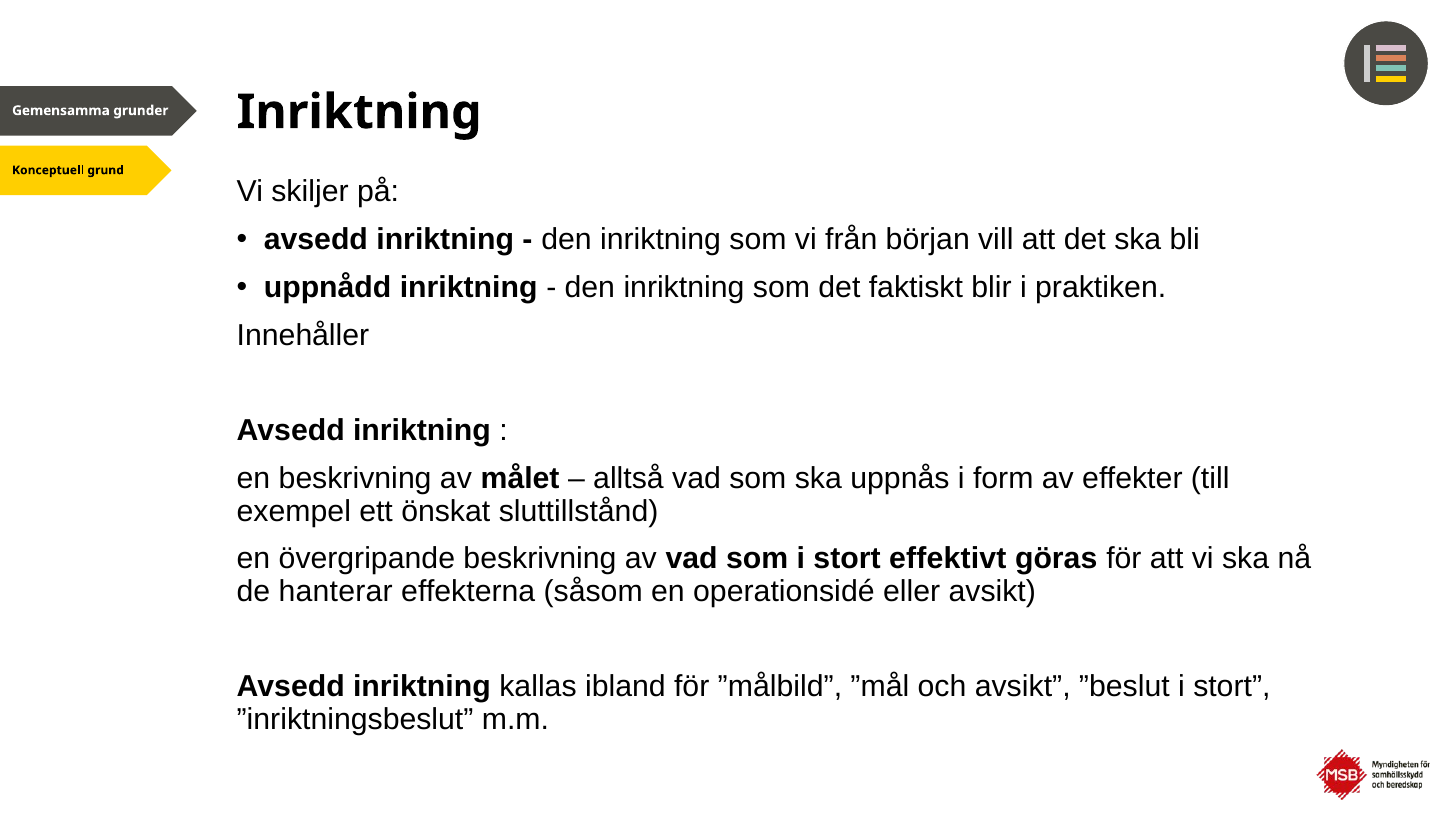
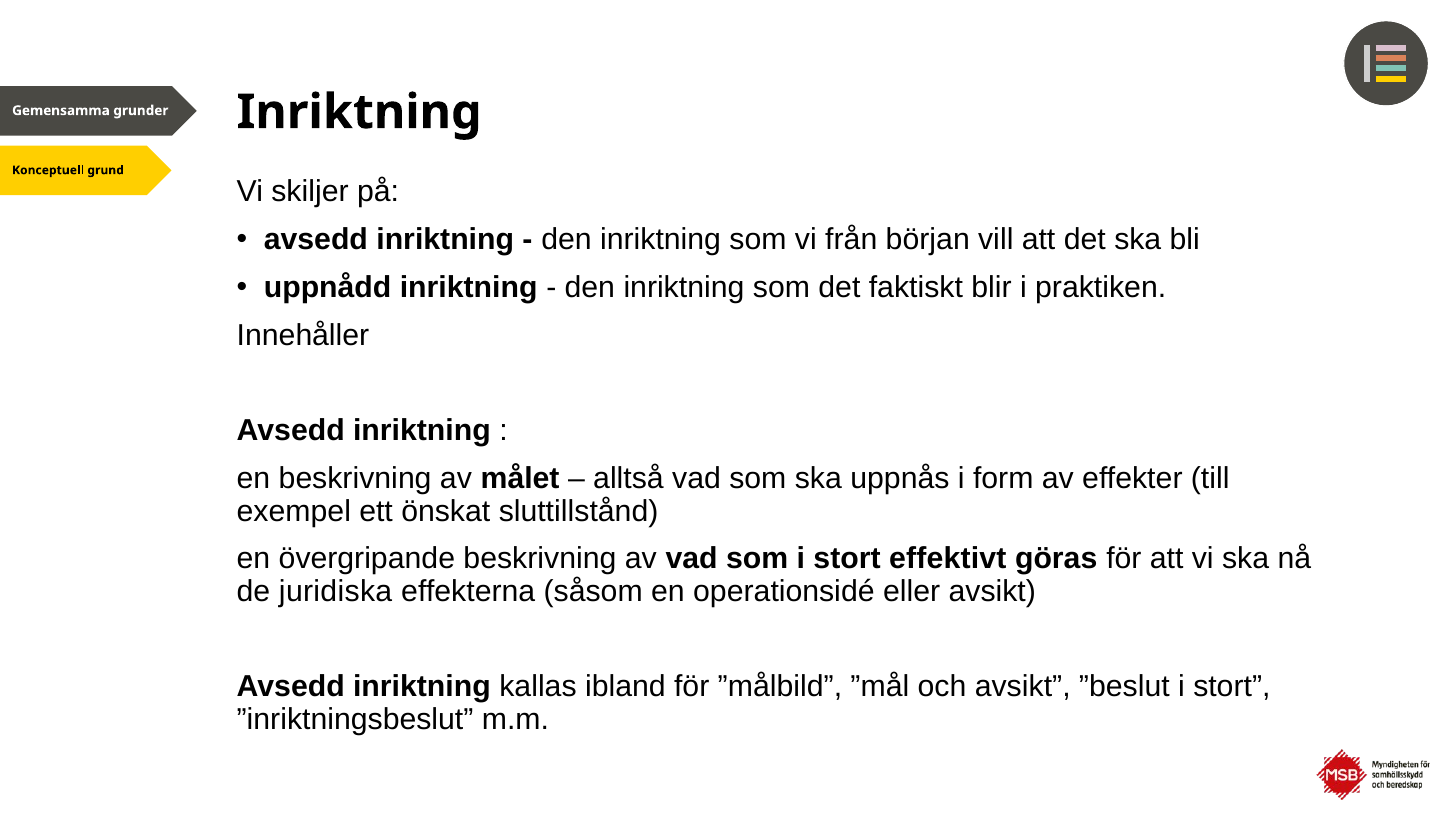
hanterar: hanterar -> juridiska
